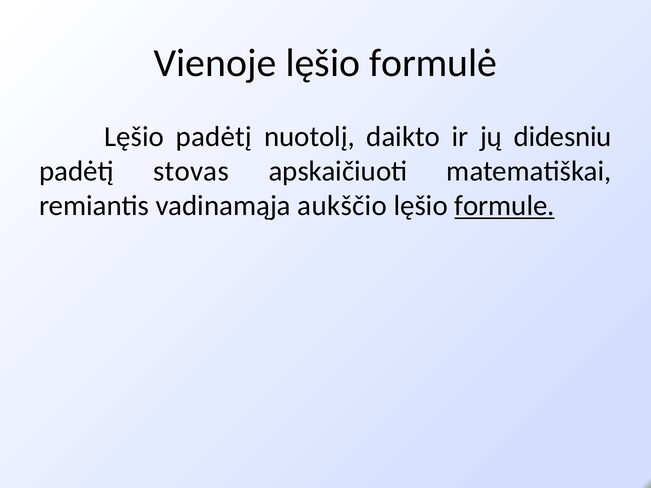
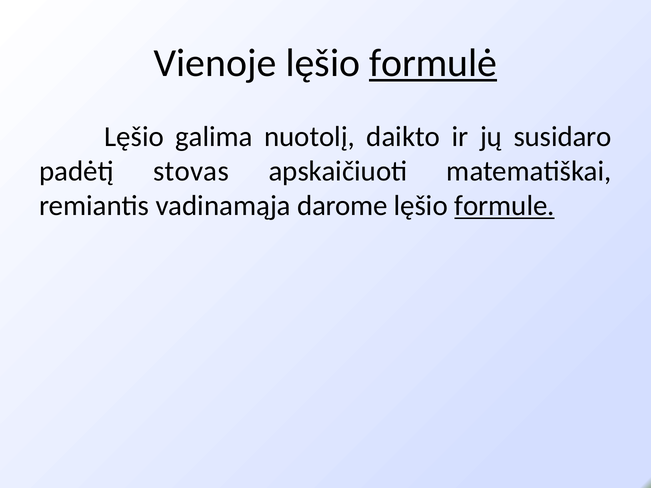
formulė underline: none -> present
Lęšio padėtį: padėtį -> galima
didesniu: didesniu -> susidaro
aukščio: aukščio -> darome
